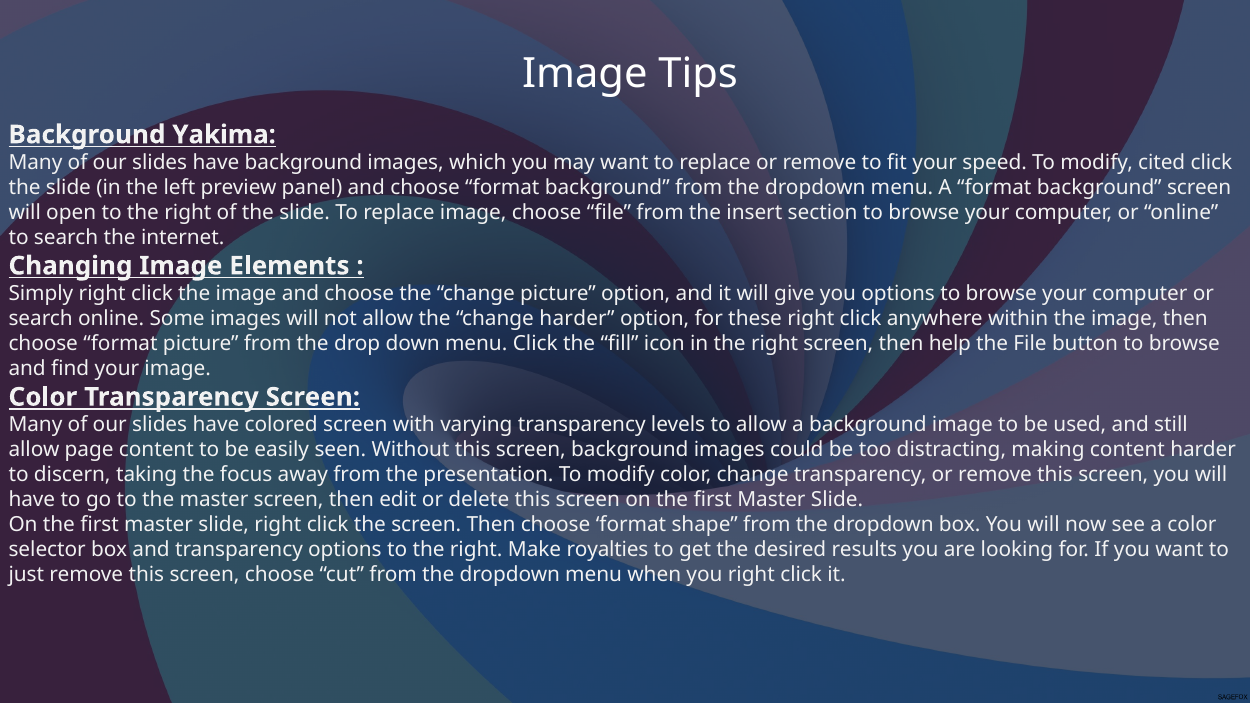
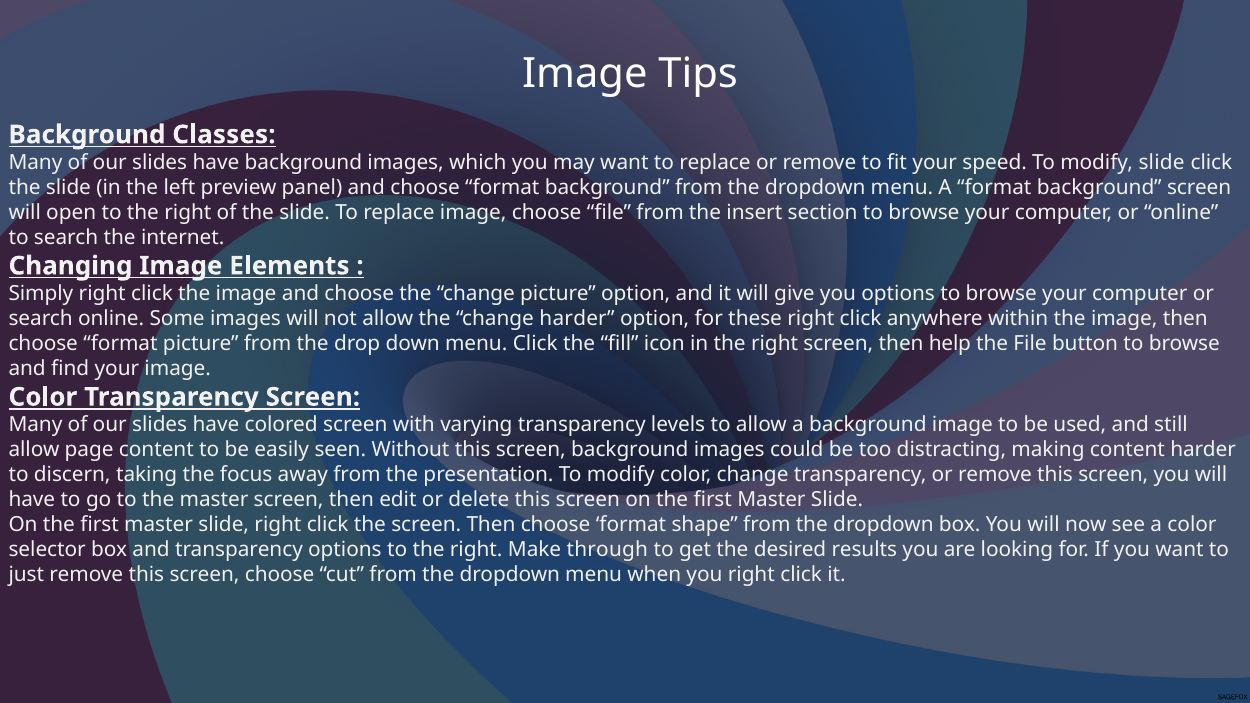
Yakima: Yakima -> Classes
modify cited: cited -> slide
royalties: royalties -> through
